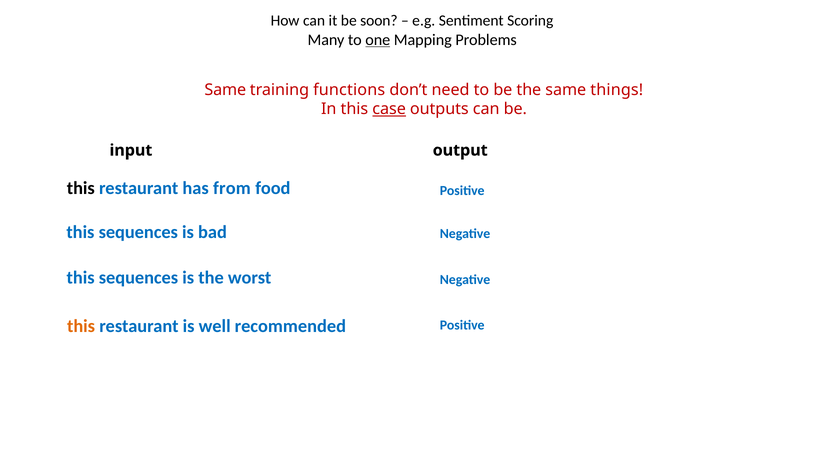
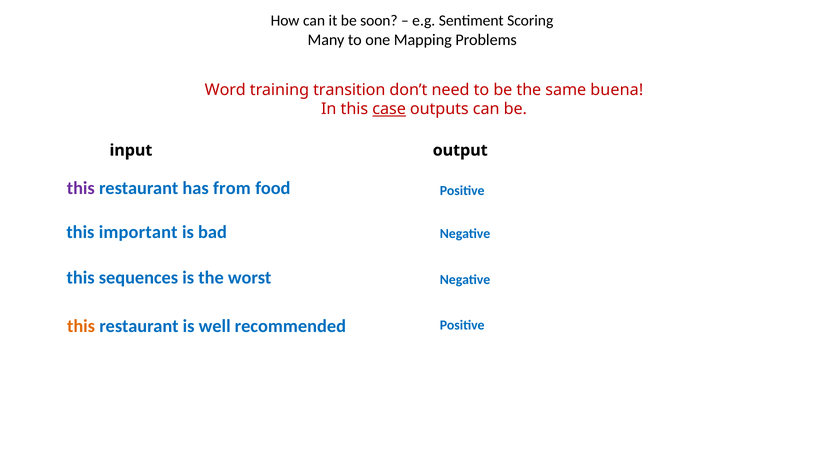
one underline: present -> none
Same at (225, 90): Same -> Word
functions: functions -> transition
things: things -> buena
this at (81, 188) colour: black -> purple
sequences at (138, 232): sequences -> important
